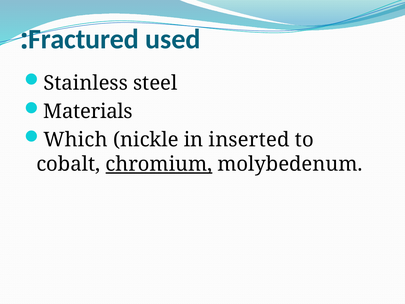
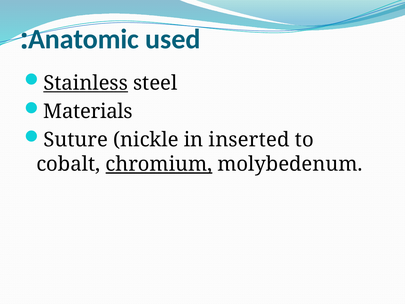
Fractured: Fractured -> Anatomic
Stainless underline: none -> present
Which: Which -> Suture
